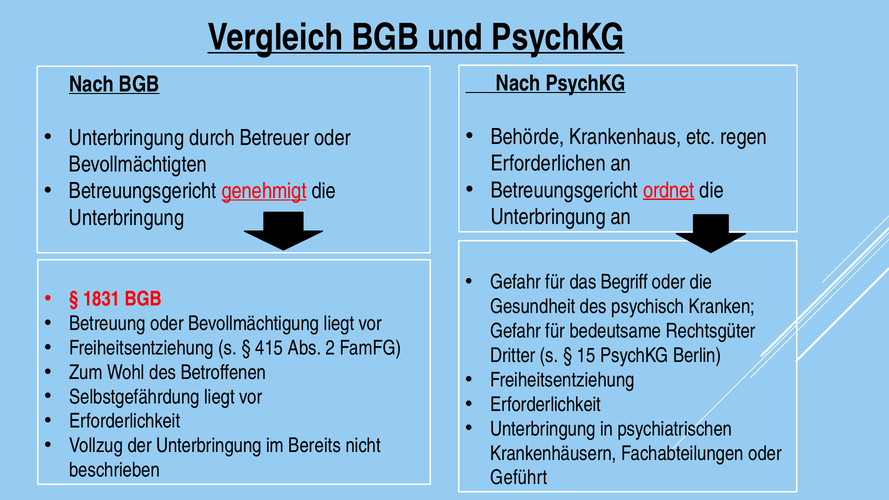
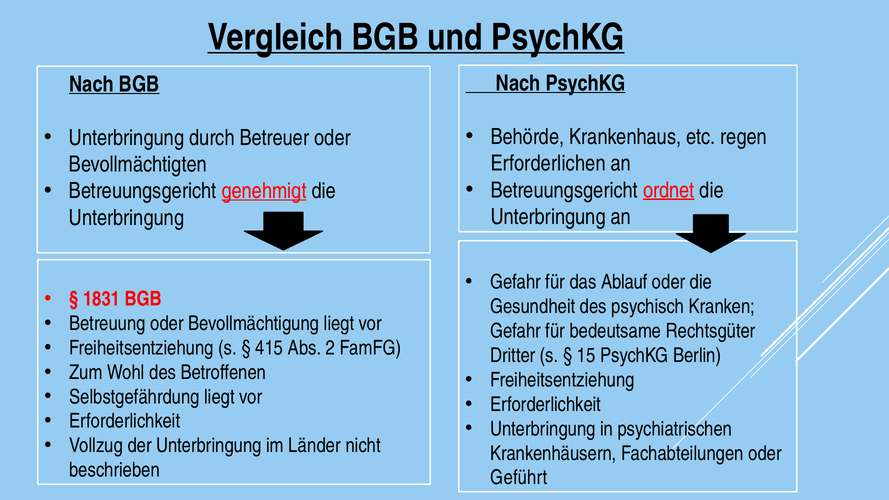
Begriff: Begriff -> Ablauf
Bereits: Bereits -> Länder
